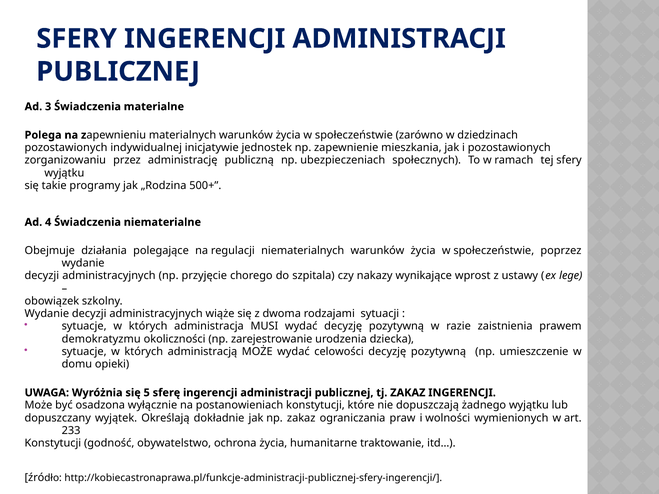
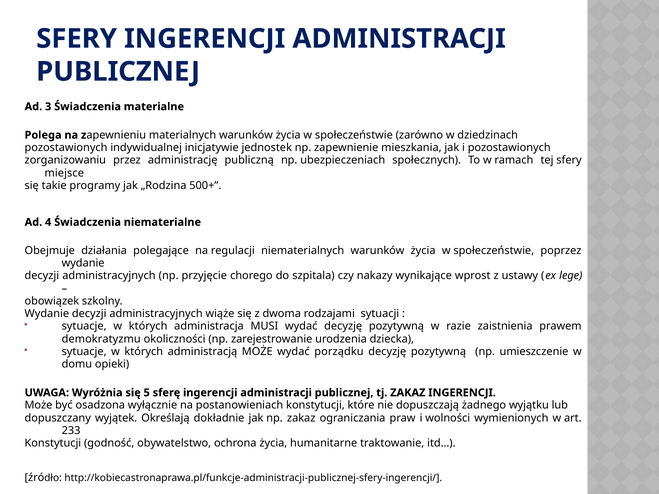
wyjątku at (64, 173): wyjątku -> miejsce
celowości: celowości -> porządku
